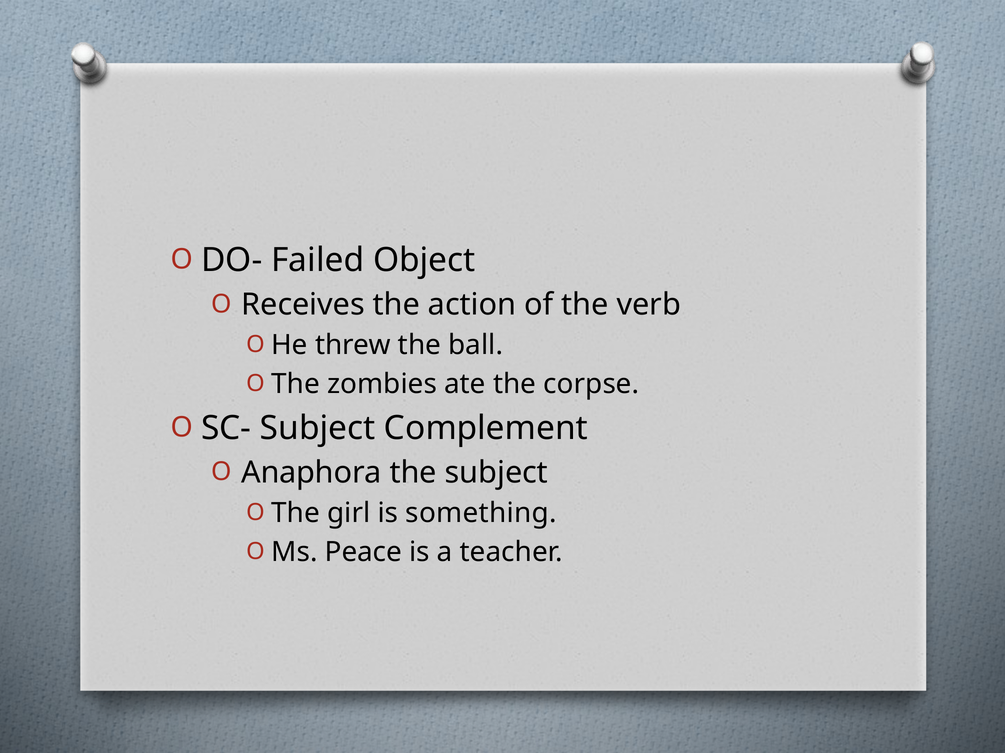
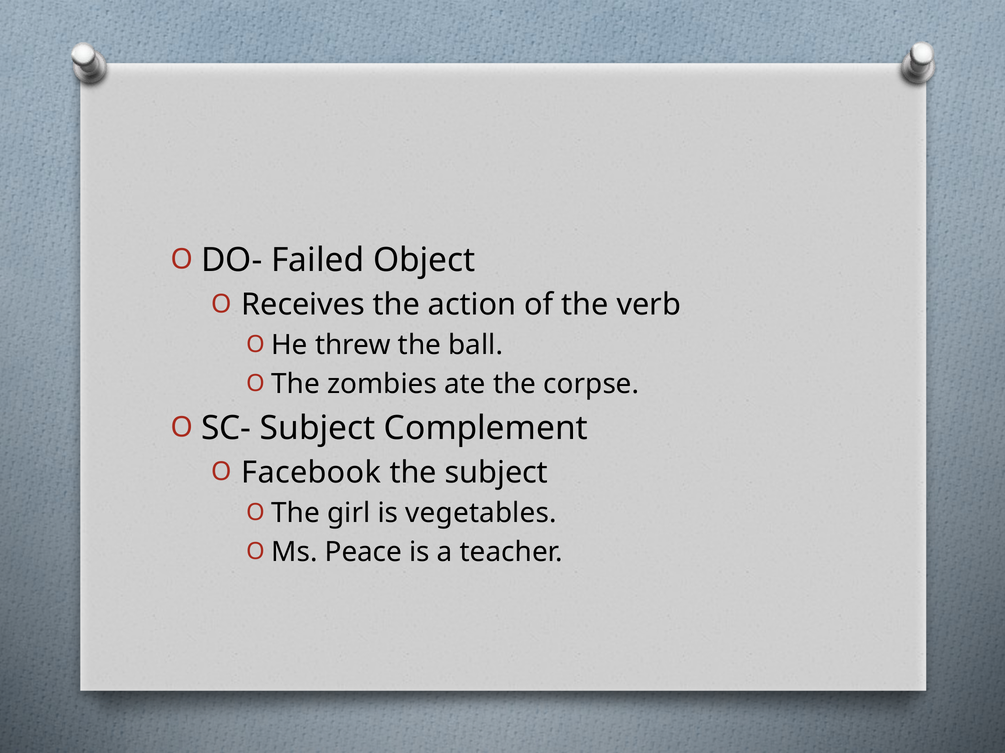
Anaphora: Anaphora -> Facebook
something: something -> vegetables
